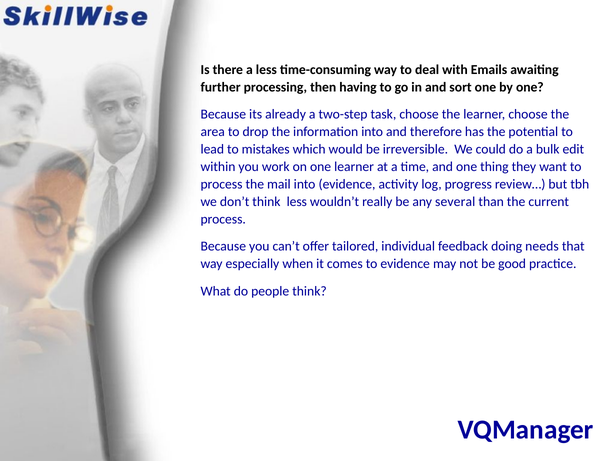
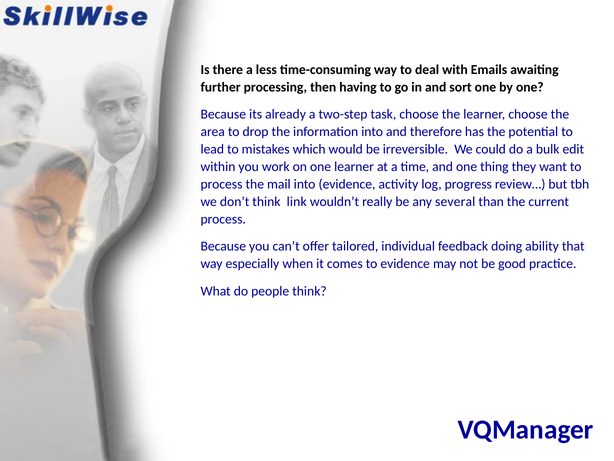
think less: less -> link
needs: needs -> ability
